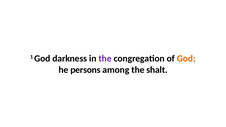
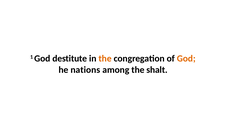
darkness: darkness -> destitute
the at (105, 59) colour: purple -> orange
persons: persons -> nations
